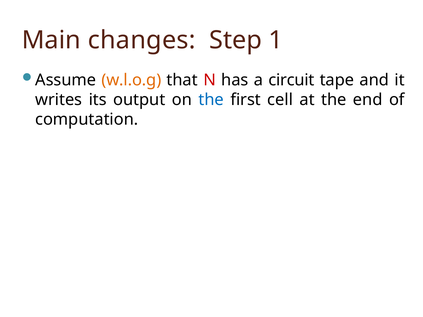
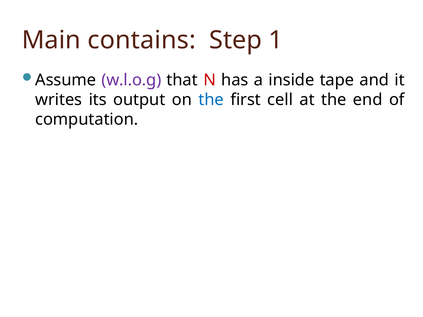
changes: changes -> contains
w.l.o.g colour: orange -> purple
circuit: circuit -> inside
